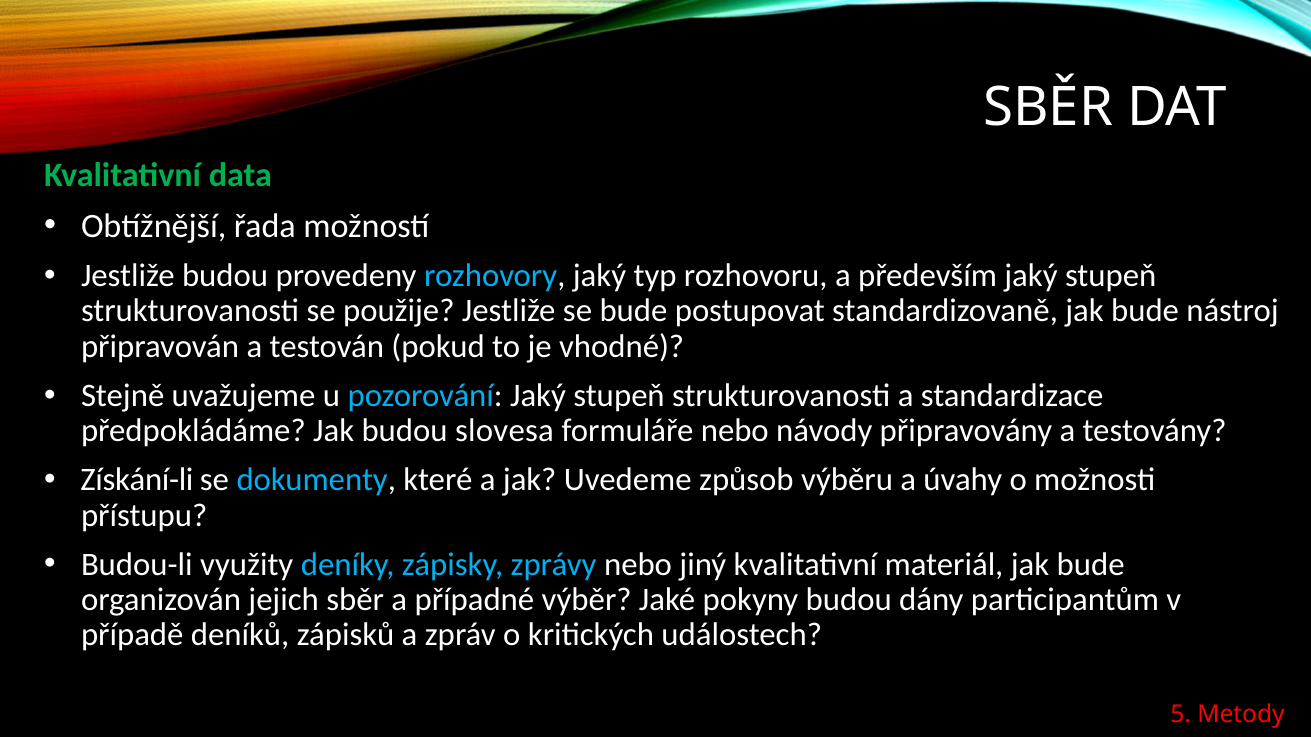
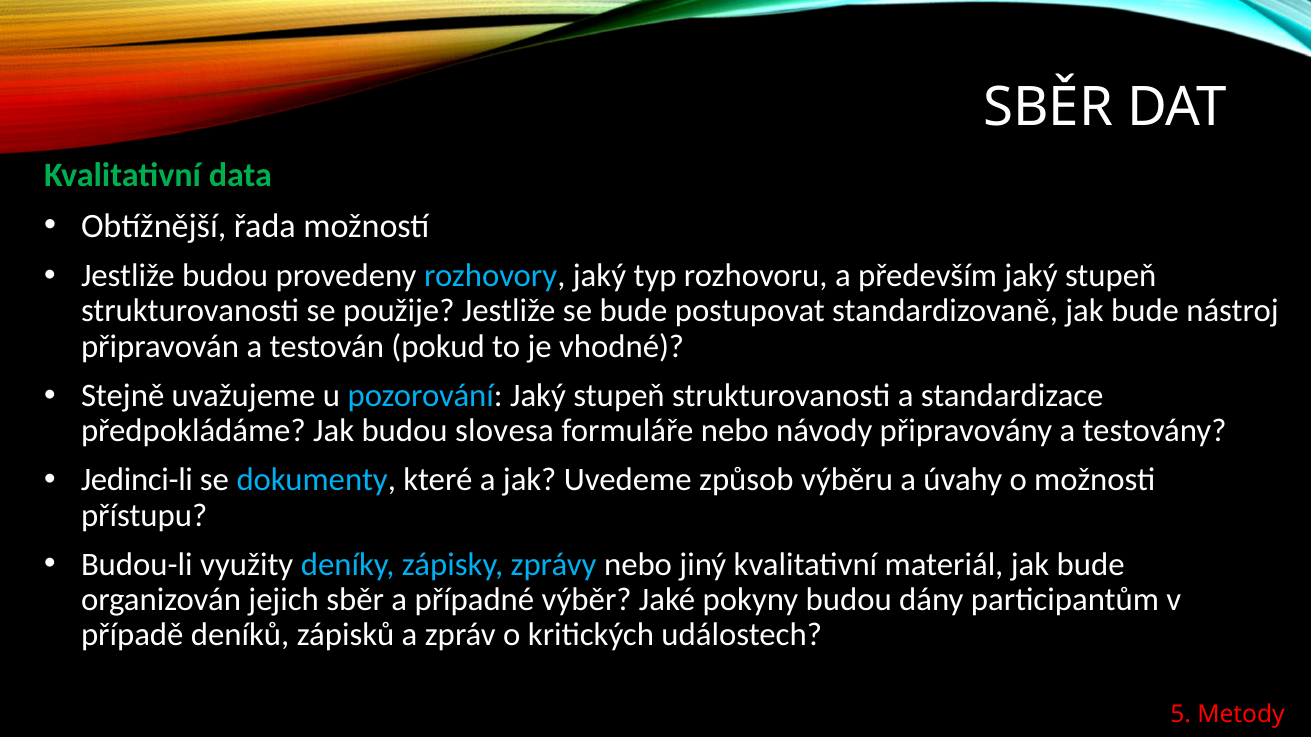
Získání-li: Získání-li -> Jedinci-li
